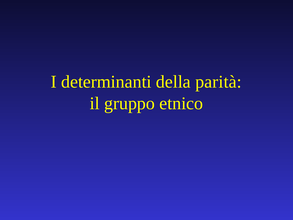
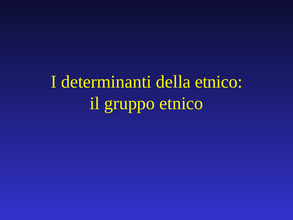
della parità: parità -> etnico
